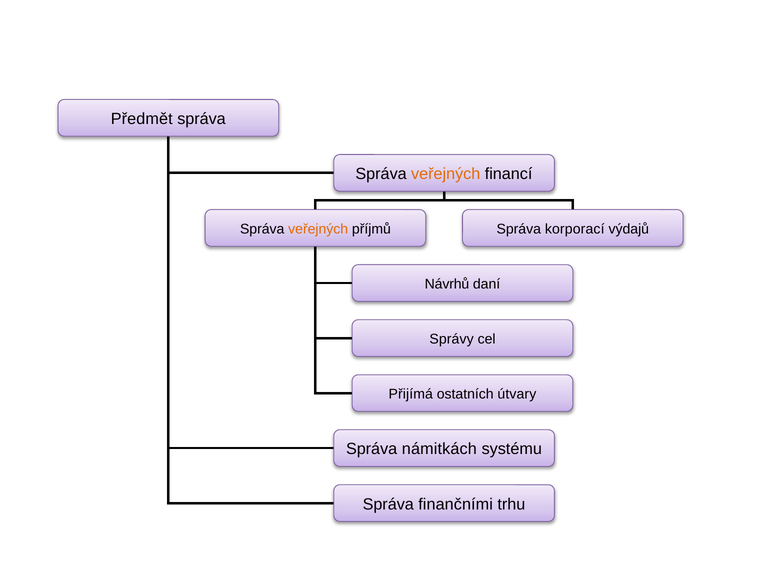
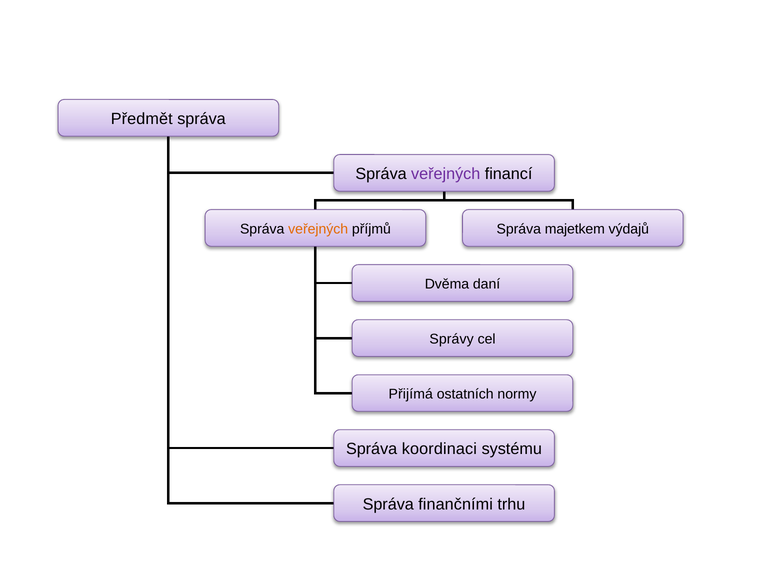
veřejných at (446, 174) colour: orange -> purple
korporací: korporací -> majetkem
Návrhů: Návrhů -> Dvěma
útvary: útvary -> normy
námitkách: námitkách -> koordinaci
